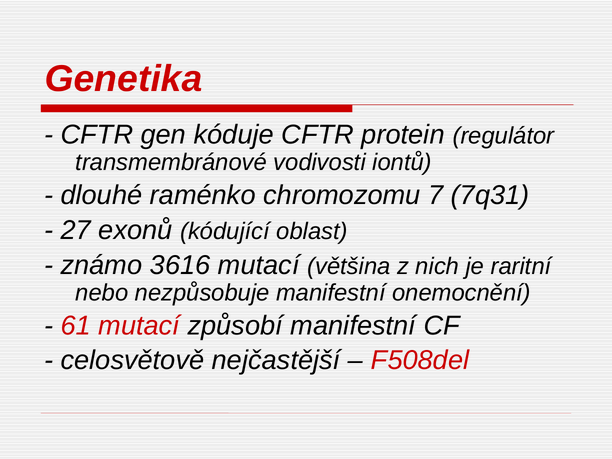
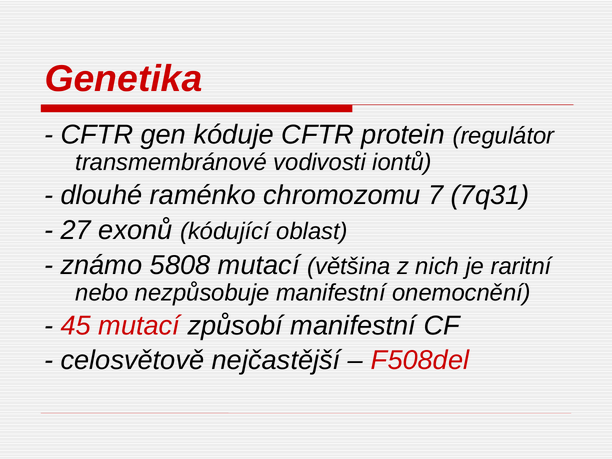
3616: 3616 -> 5808
61: 61 -> 45
